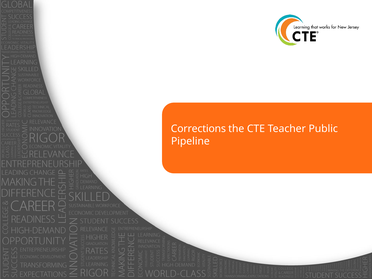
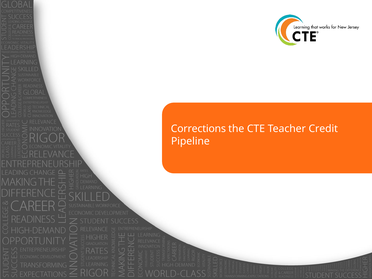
Public: Public -> Credit
